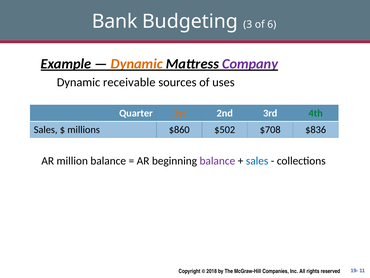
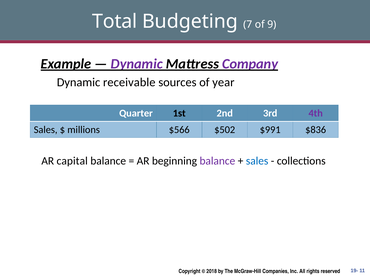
Bank: Bank -> Total
3: 3 -> 7
6: 6 -> 9
Dynamic at (137, 64) colour: orange -> purple
uses: uses -> year
1st colour: orange -> black
4th colour: green -> purple
$860: $860 -> $566
$708: $708 -> $991
million: million -> capital
